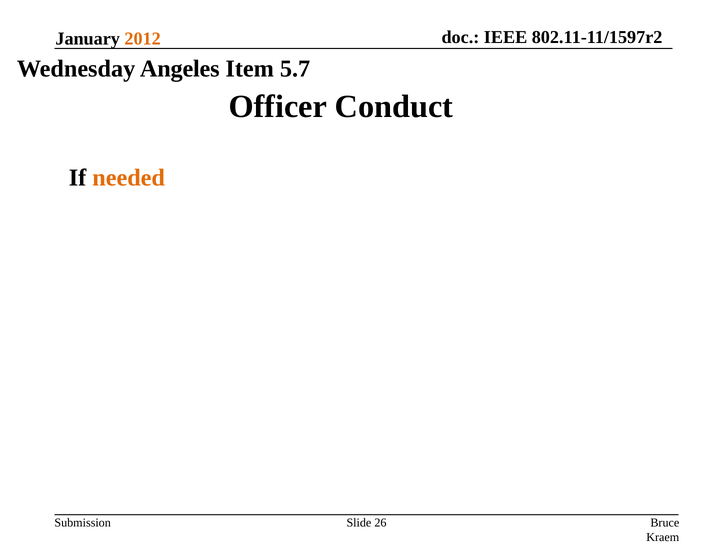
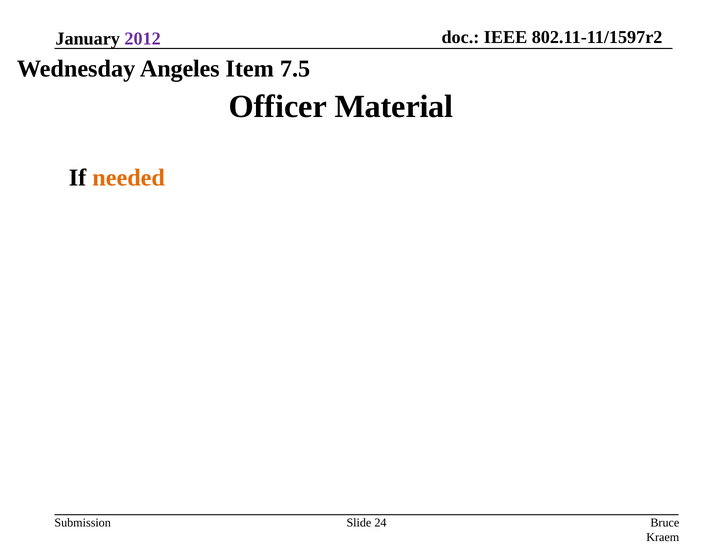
2012 colour: orange -> purple
5.7: 5.7 -> 7.5
Conduct: Conduct -> Material
26: 26 -> 24
